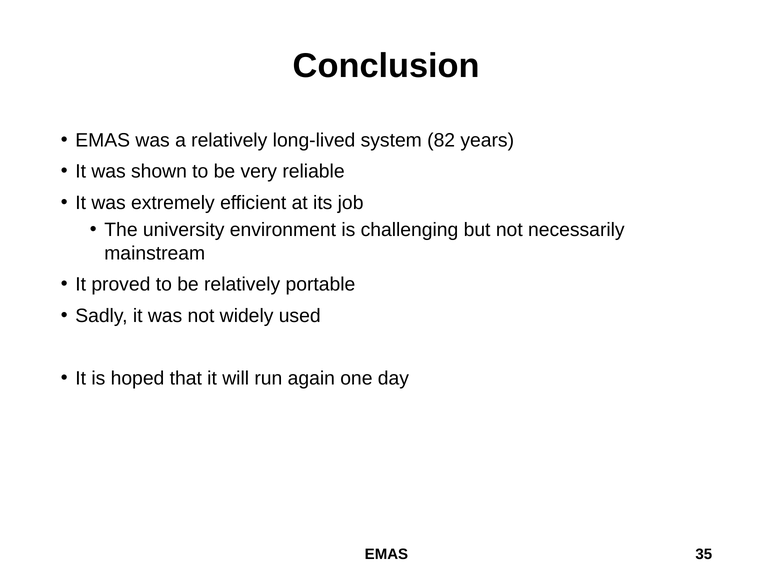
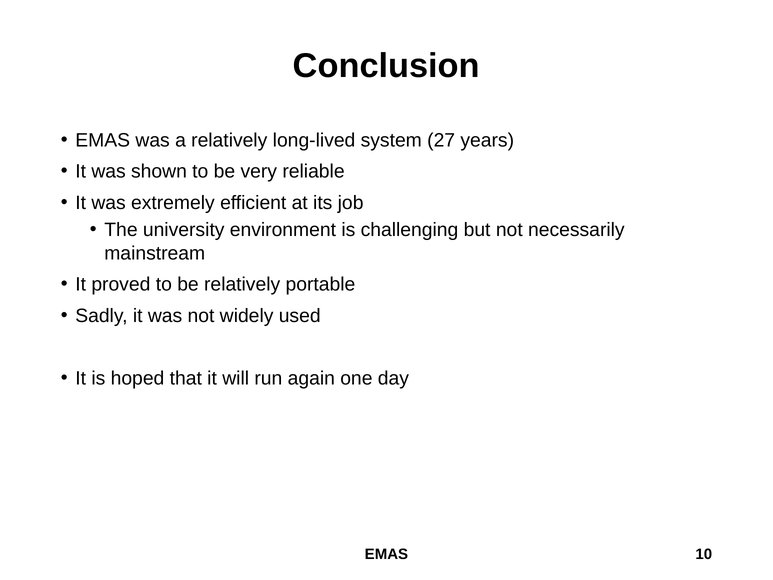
82: 82 -> 27
35: 35 -> 10
